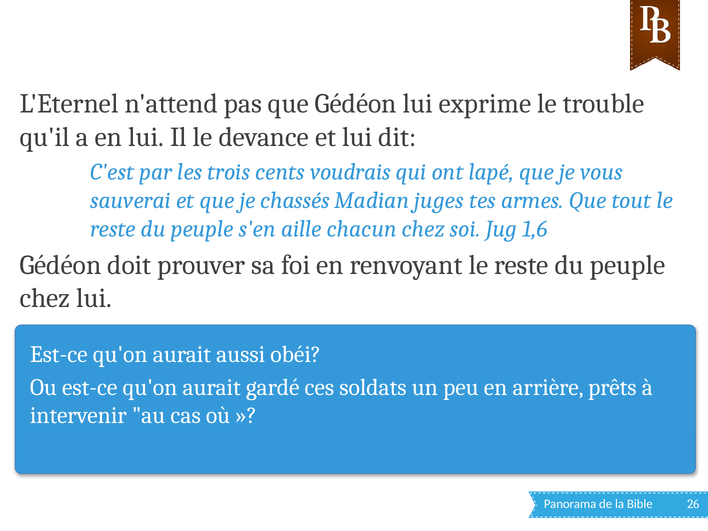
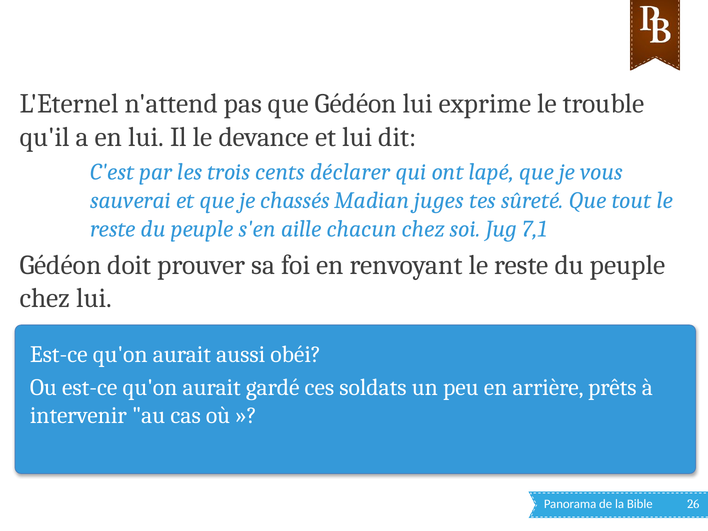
voudrais: voudrais -> déclarer
armes: armes -> sûreté
1,6: 1,6 -> 7,1
